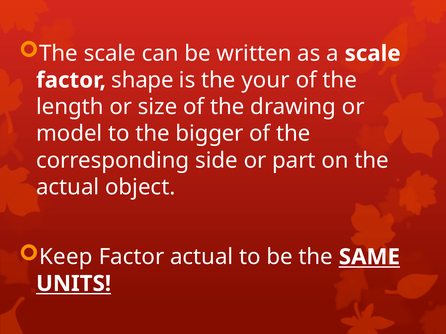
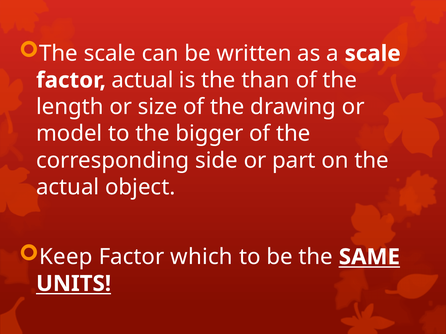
factor shape: shape -> actual
your: your -> than
Factor actual: actual -> which
